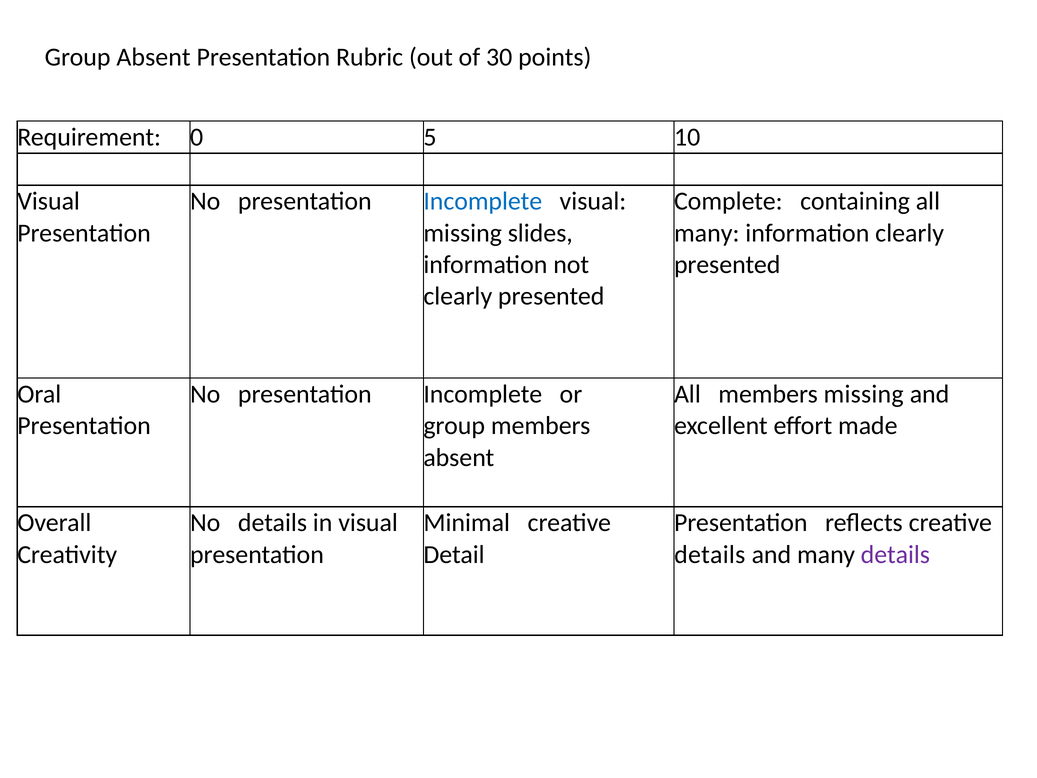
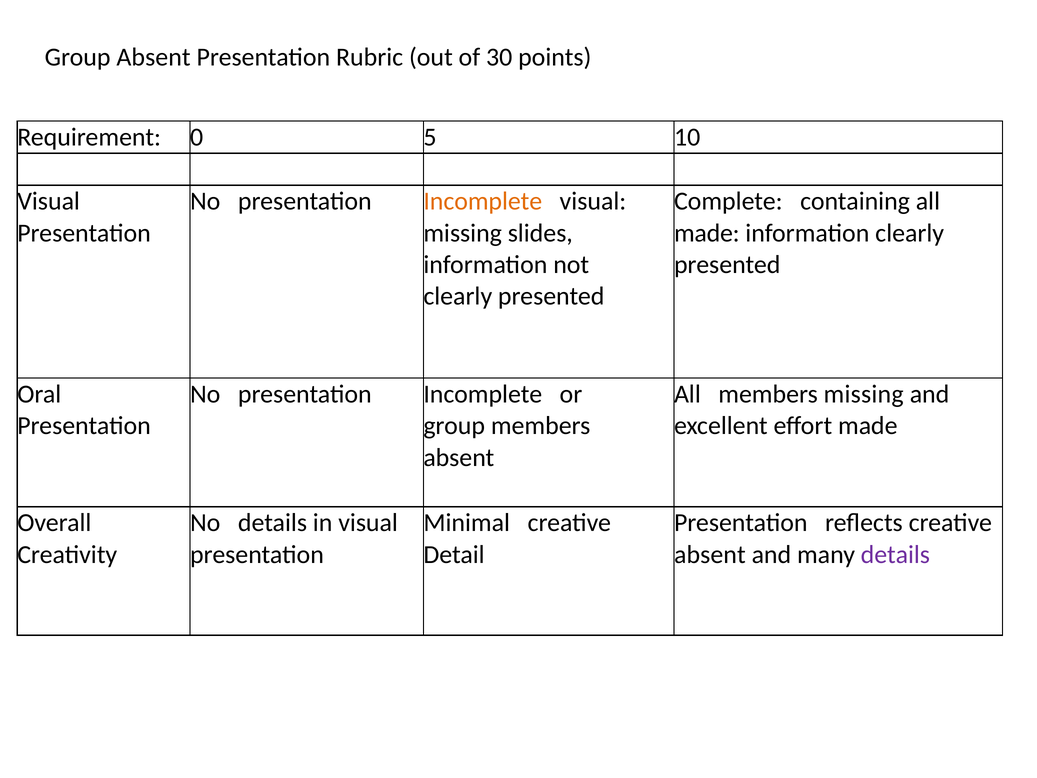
Incomplete at (483, 201) colour: blue -> orange
many at (707, 233): many -> made
details at (710, 554): details -> absent
